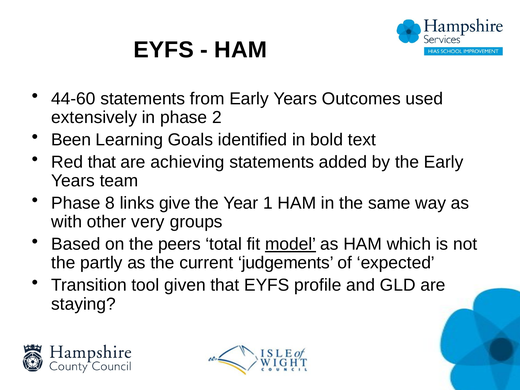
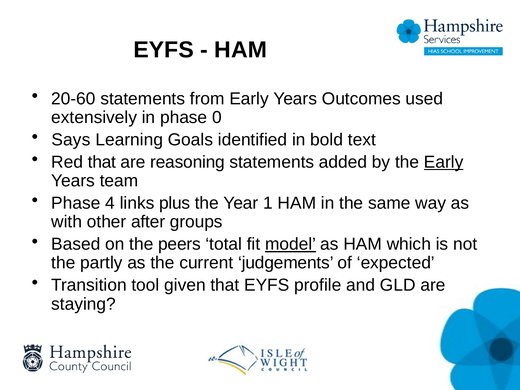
44-60: 44-60 -> 20-60
2: 2 -> 0
Been: Been -> Says
achieving: achieving -> reasoning
Early at (444, 162) underline: none -> present
8: 8 -> 4
give: give -> plus
very: very -> after
